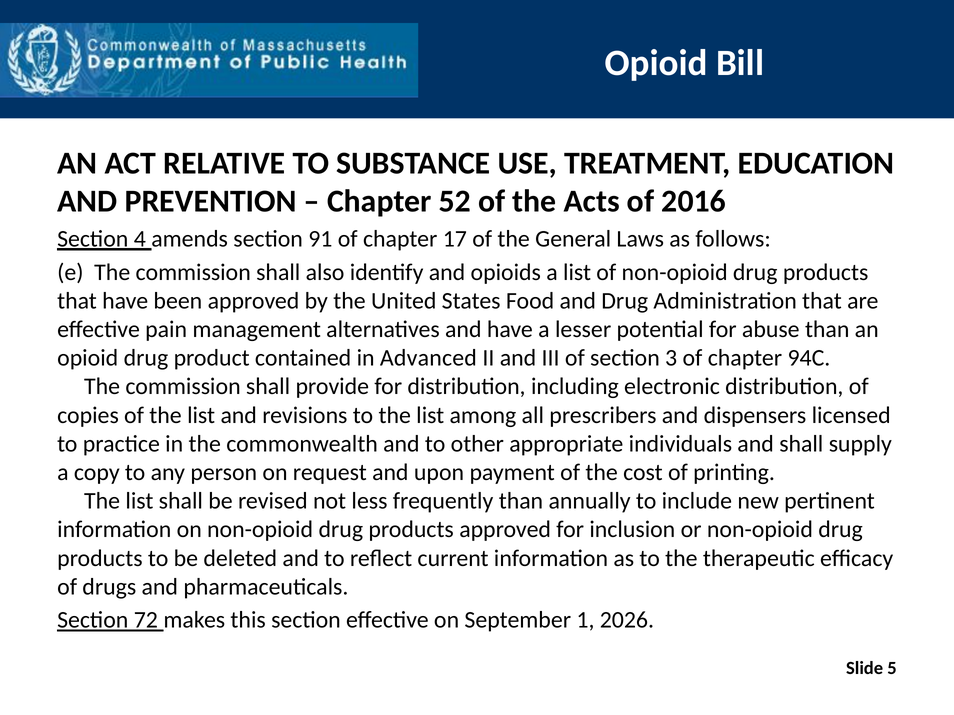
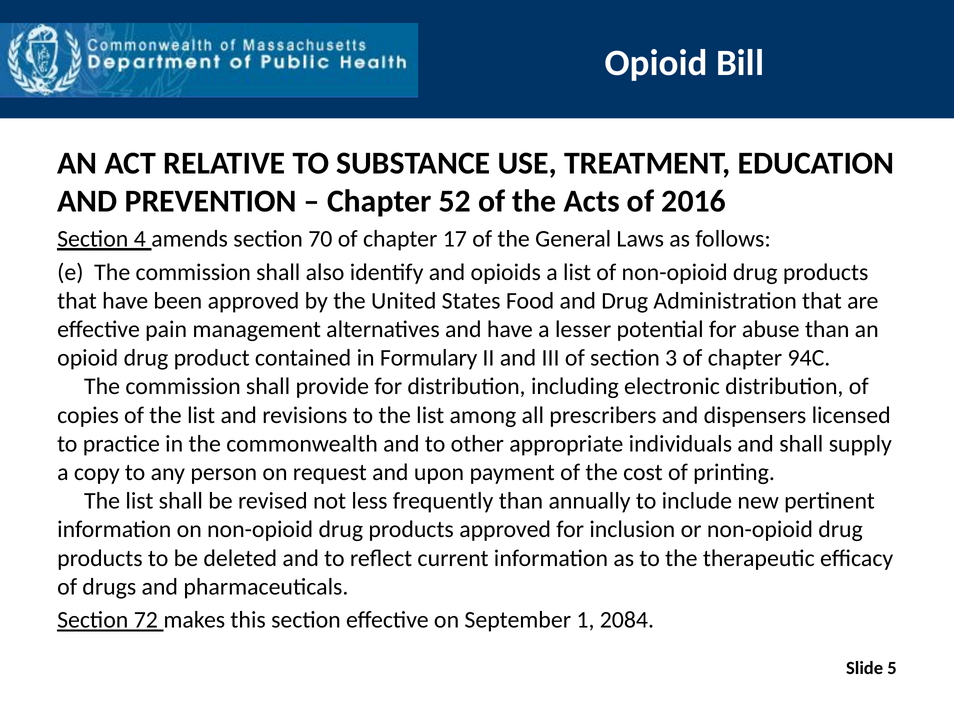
91: 91 -> 70
Advanced: Advanced -> Formulary
2026: 2026 -> 2084
